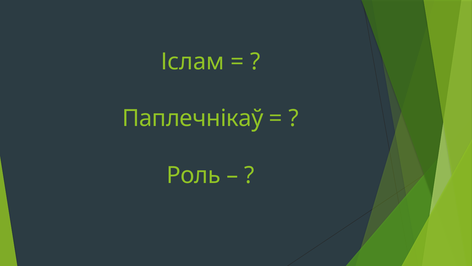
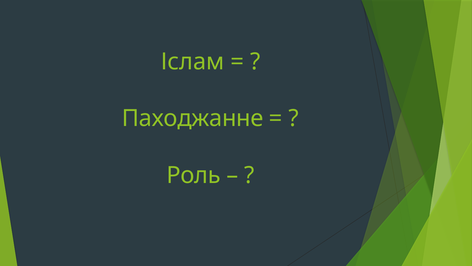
Паплечнікаў: Паплечнікаў -> Паходжанне
